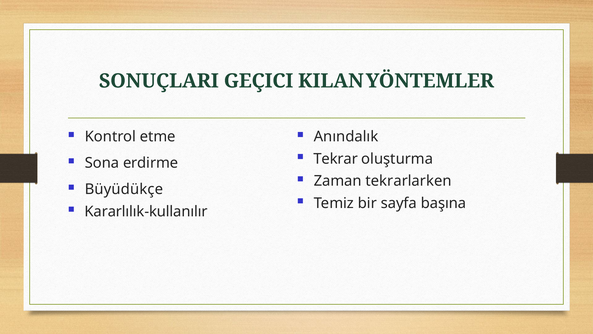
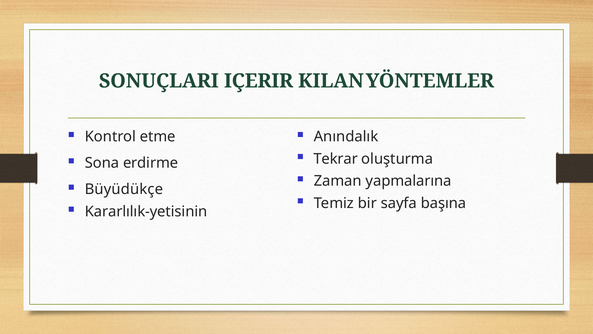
GEÇICI: GEÇICI -> IÇERIR
tekrarlarken: tekrarlarken -> yapmalarına
Kararlılık-kullanılır: Kararlılık-kullanılır -> Kararlılık-yetisinin
